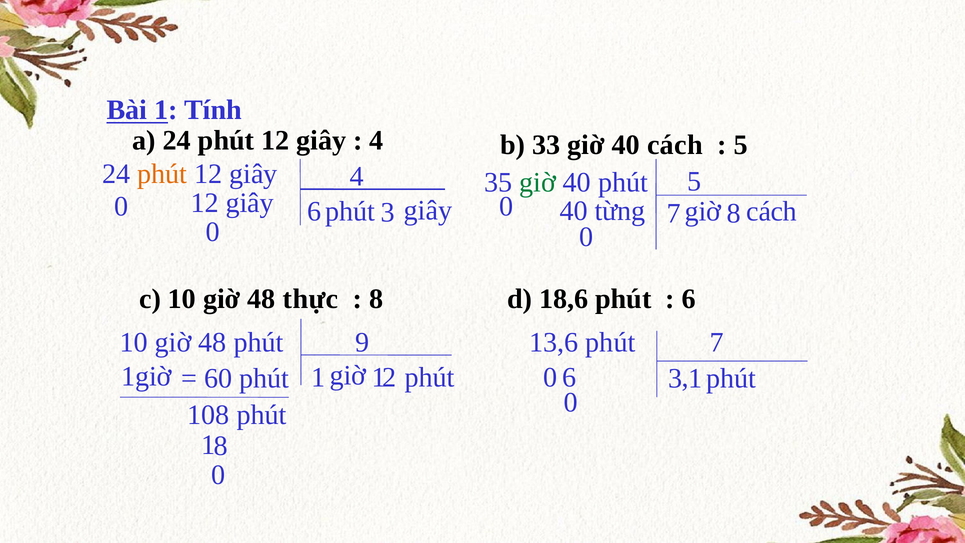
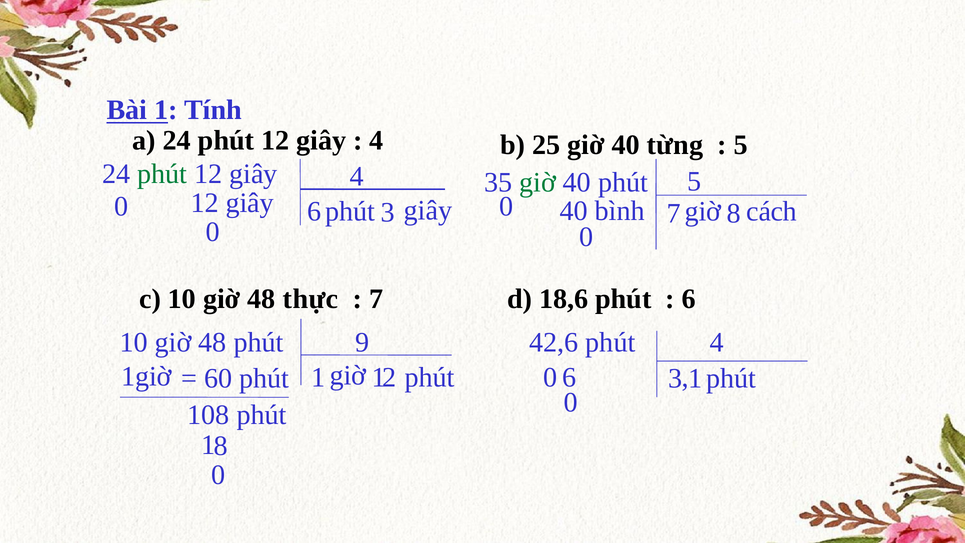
33: 33 -> 25
40 cách: cách -> từng
phút at (162, 174) colour: orange -> green
từng: từng -> bình
8 at (376, 299): 8 -> 7
13,6: 13,6 -> 42,6
phút 7: 7 -> 4
